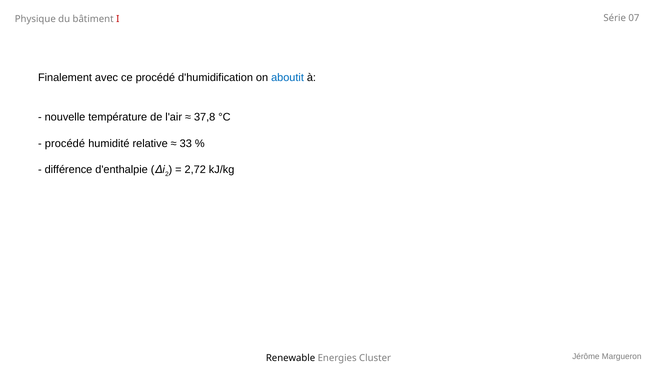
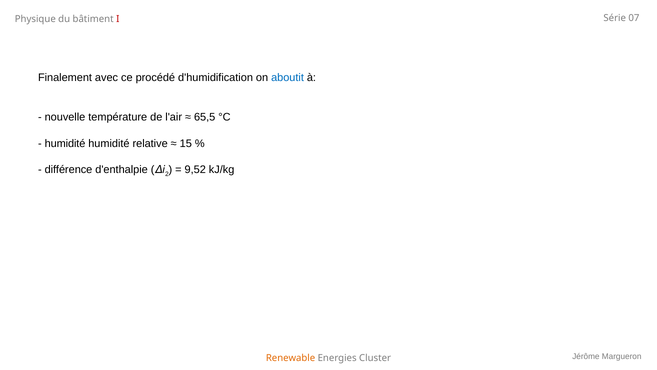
37,8: 37,8 -> 65,5
procédé at (65, 143): procédé -> humidité
33: 33 -> 15
2,72: 2,72 -> 9,52
Renewable colour: black -> orange
